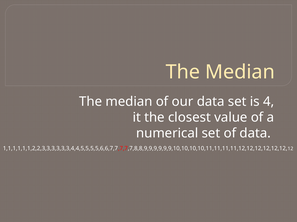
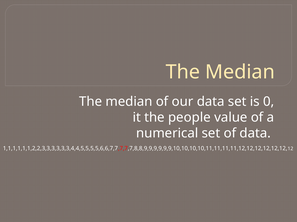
4: 4 -> 0
closest: closest -> people
